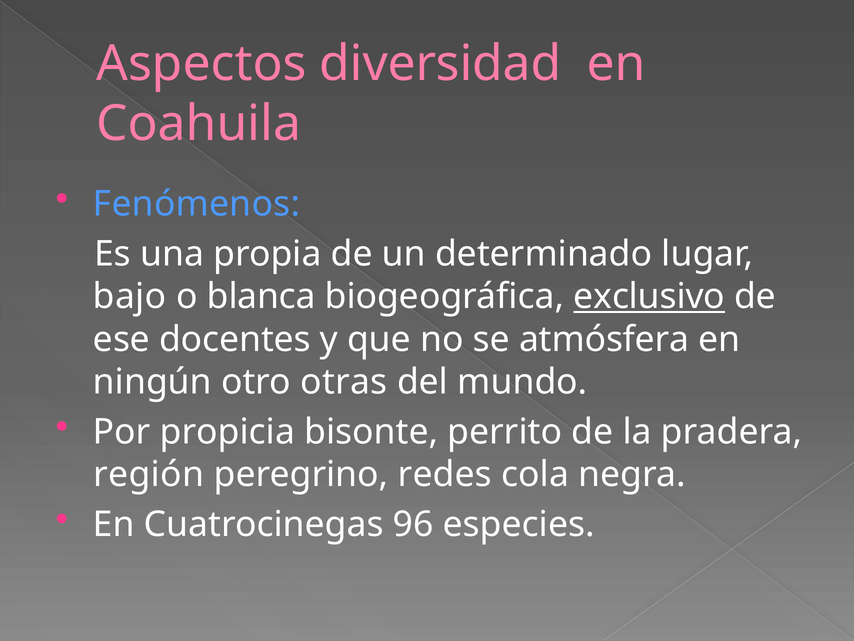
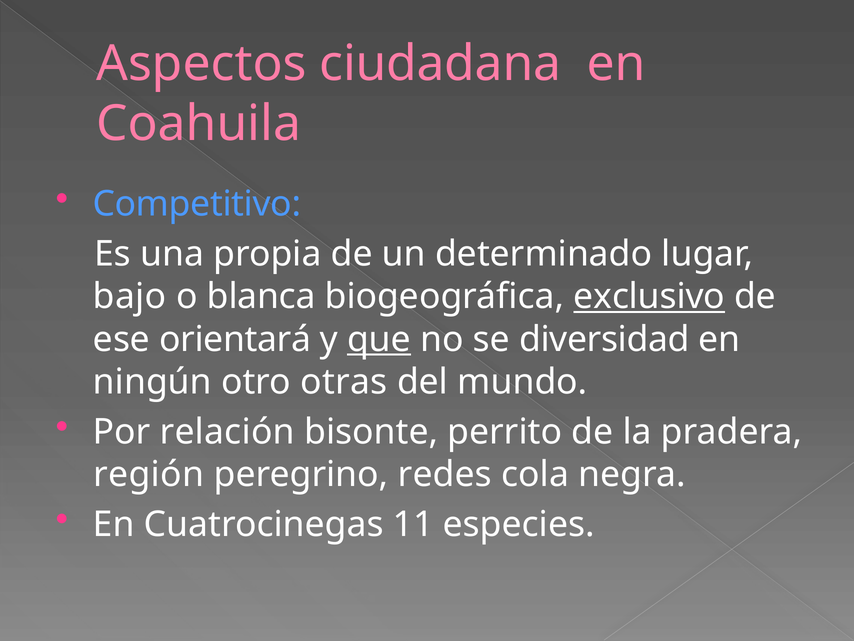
diversidad: diversidad -> ciudadana
Fenómenos: Fenómenos -> Competitivo
docentes: docentes -> orientará
que underline: none -> present
atmósfera: atmósfera -> diversidad
propicia: propicia -> relación
96: 96 -> 11
